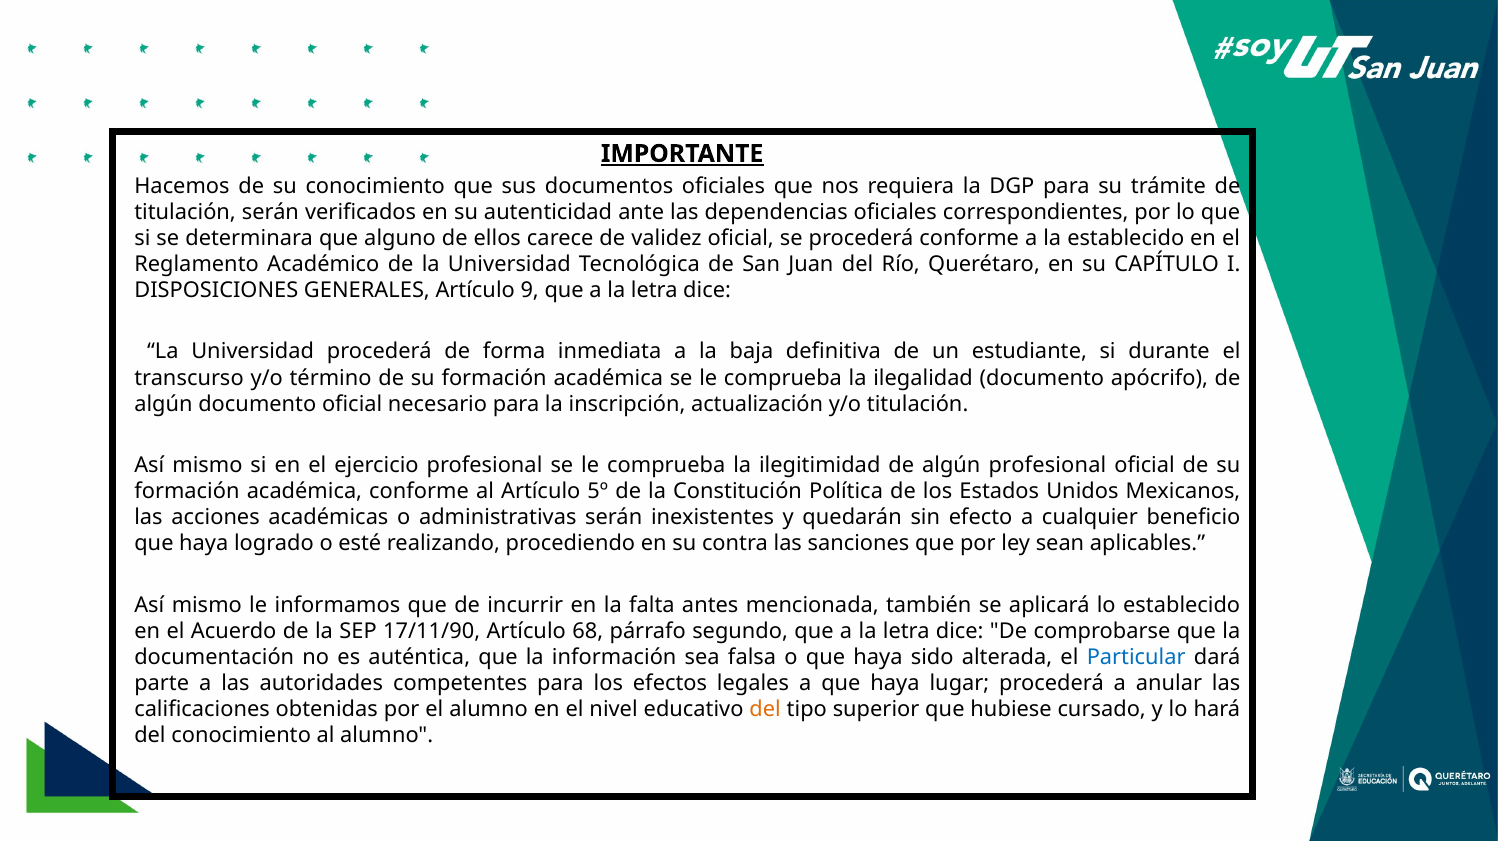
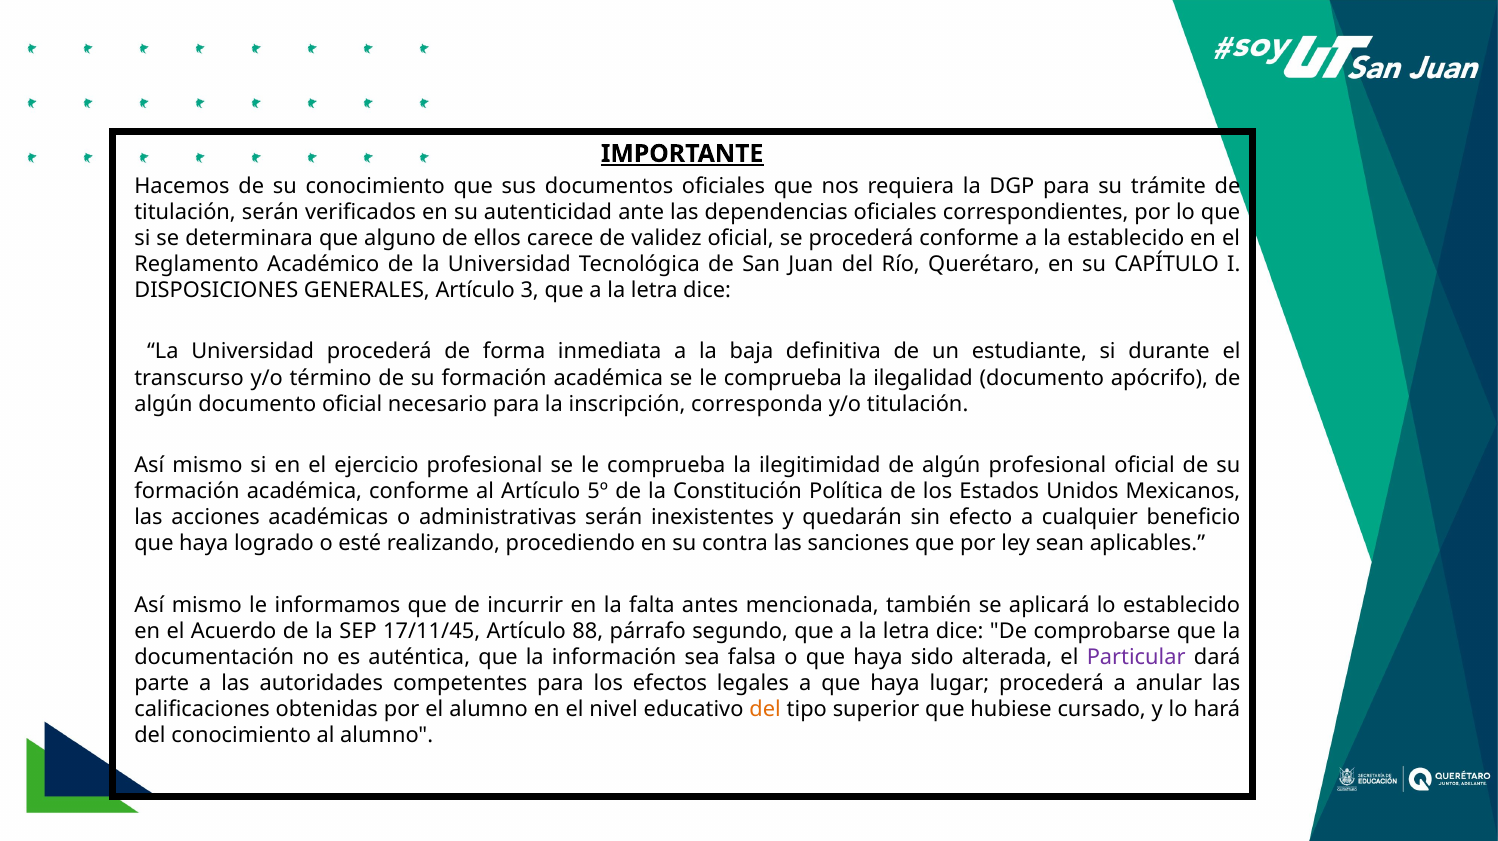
9: 9 -> 3
actualización: actualización -> corresponda
17/11/90: 17/11/90 -> 17/11/45
68: 68 -> 88
Particular colour: blue -> purple
